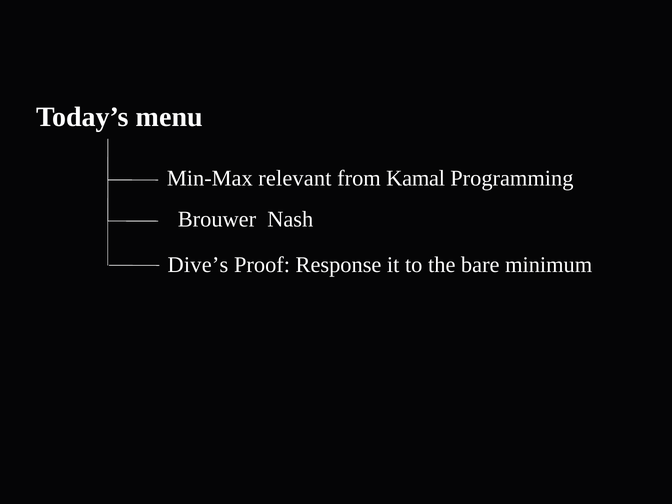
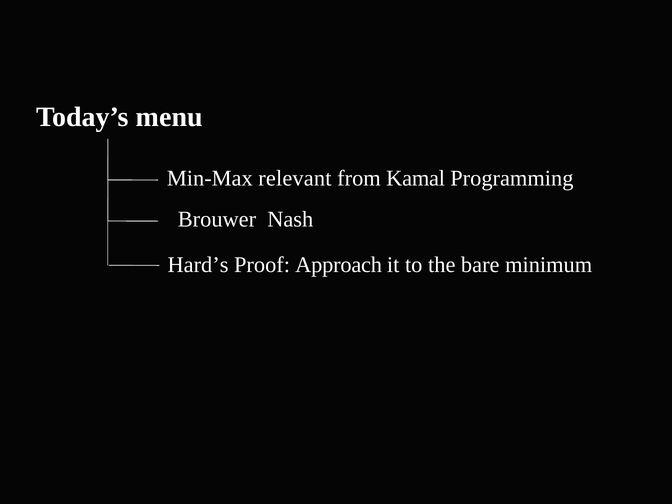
Dive’s: Dive’s -> Hard’s
Response: Response -> Approach
